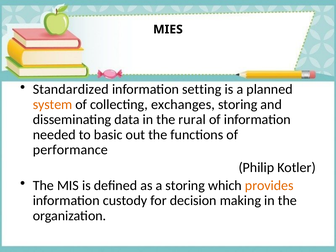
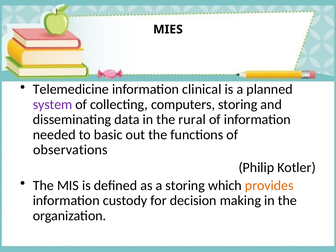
Standardized: Standardized -> Telemedicine
setting: setting -> clinical
system colour: orange -> purple
exchanges: exchanges -> computers
performance: performance -> observations
